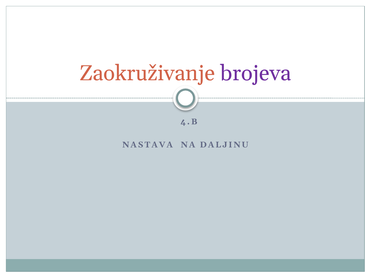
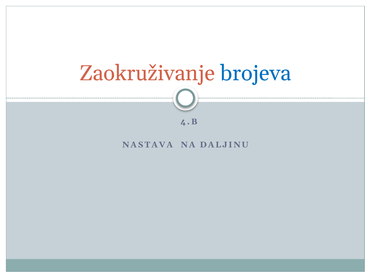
brojeva colour: purple -> blue
